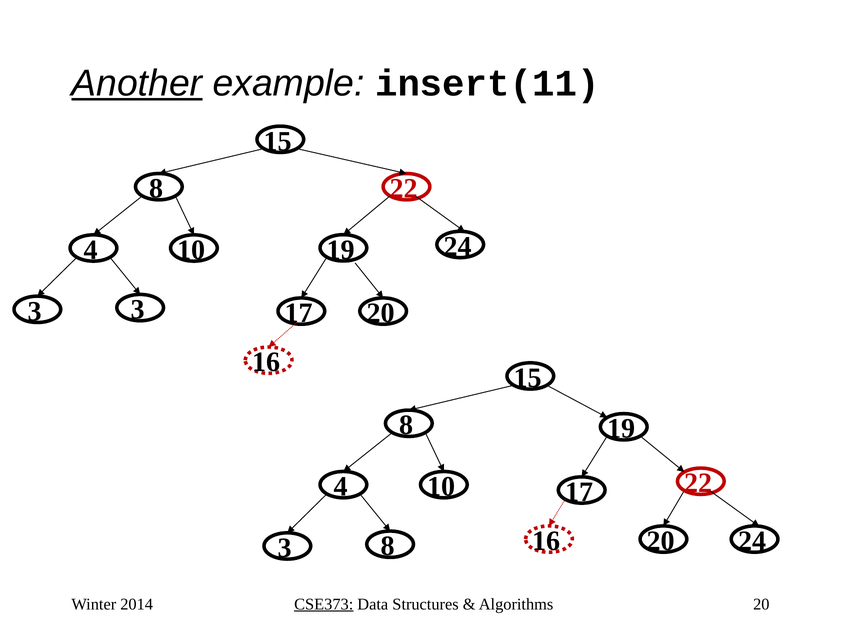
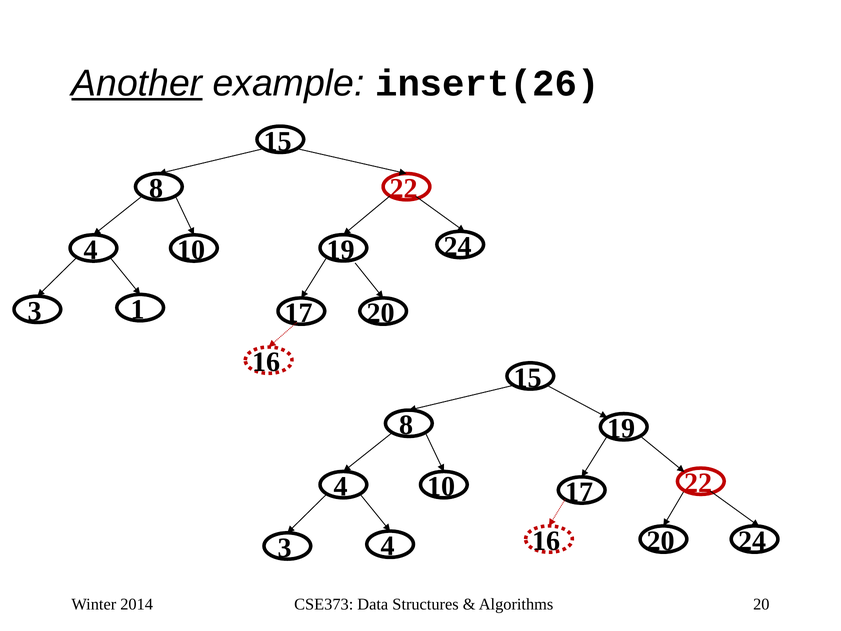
insert(11: insert(11 -> insert(26
3 3: 3 -> 1
3 8: 8 -> 4
CSE373 underline: present -> none
